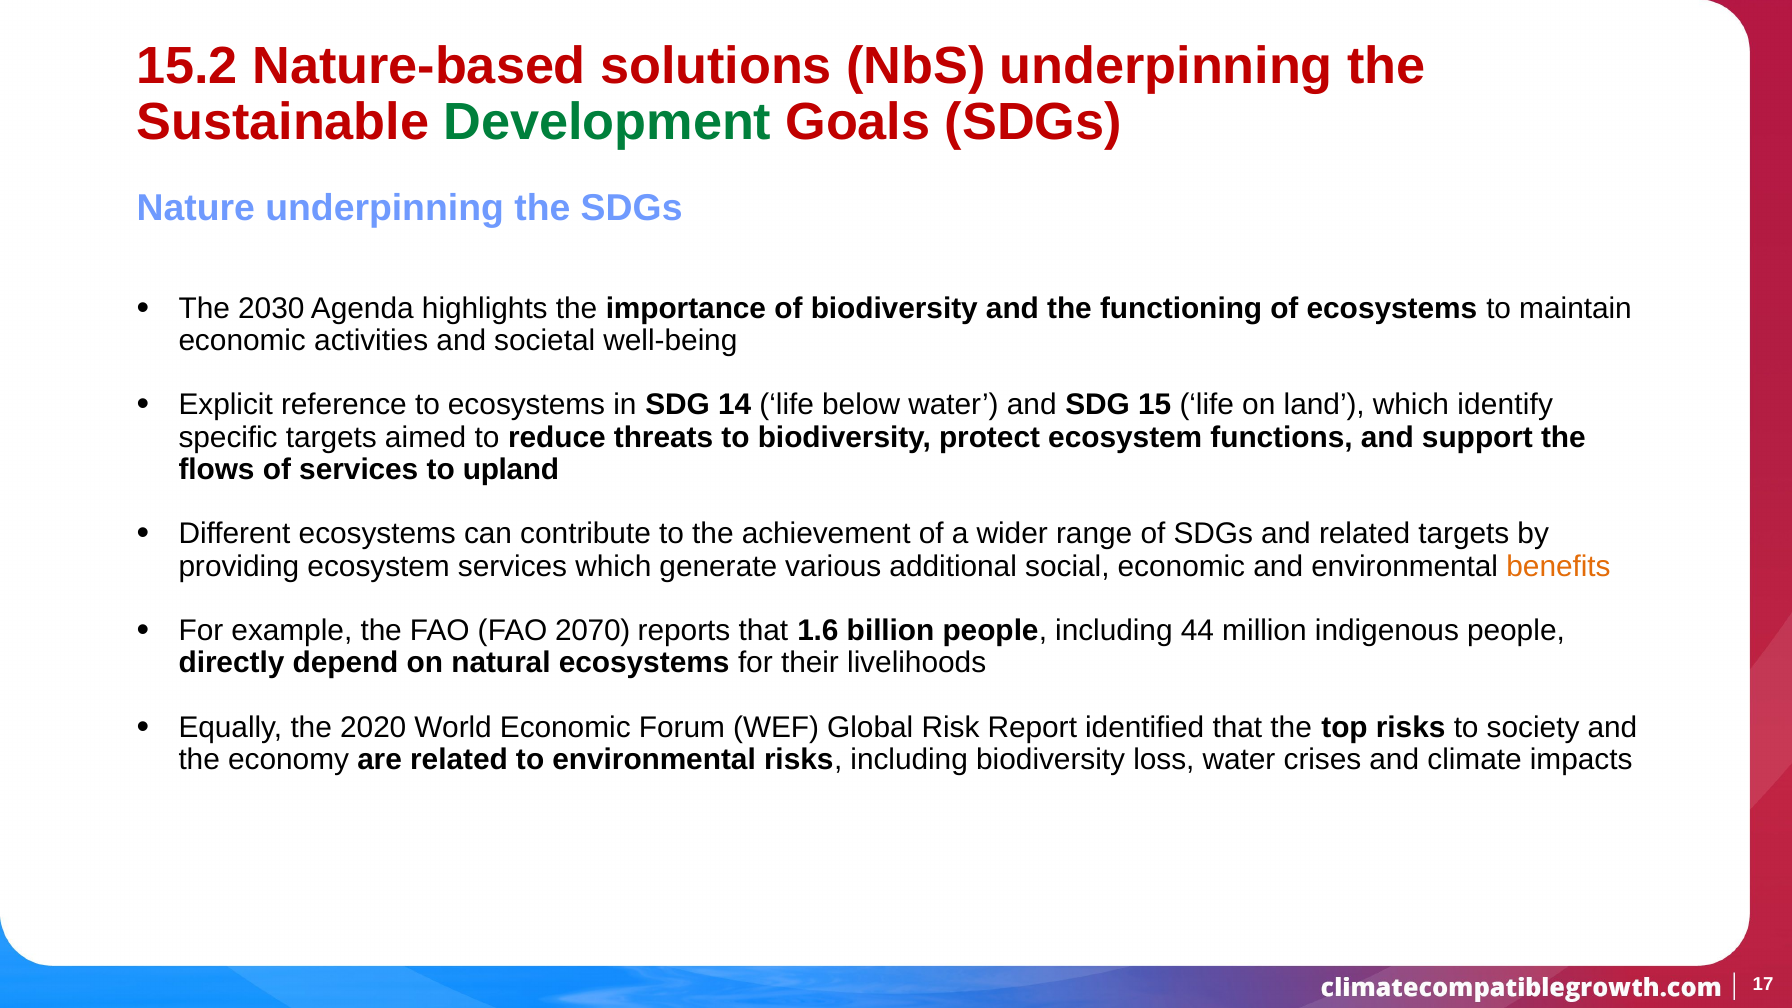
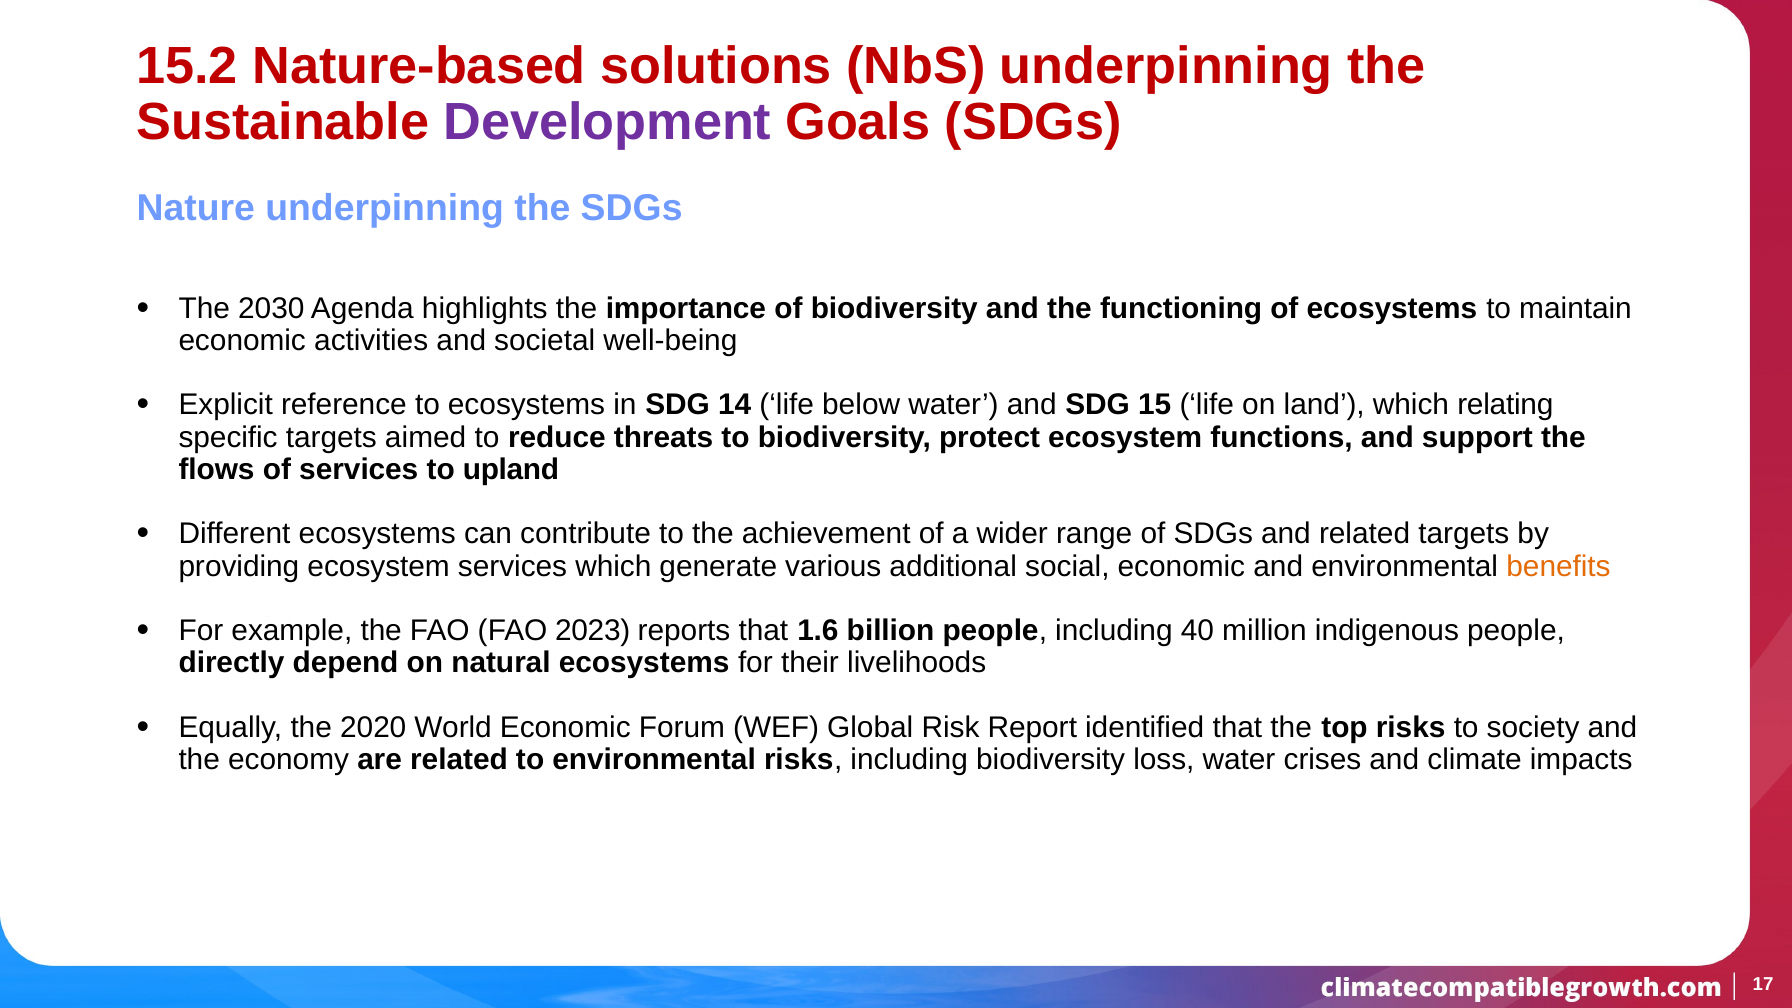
Development colour: green -> purple
identify: identify -> relating
2070: 2070 -> 2023
44: 44 -> 40
